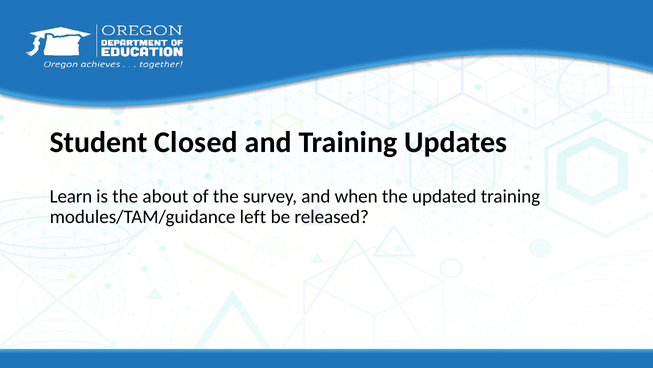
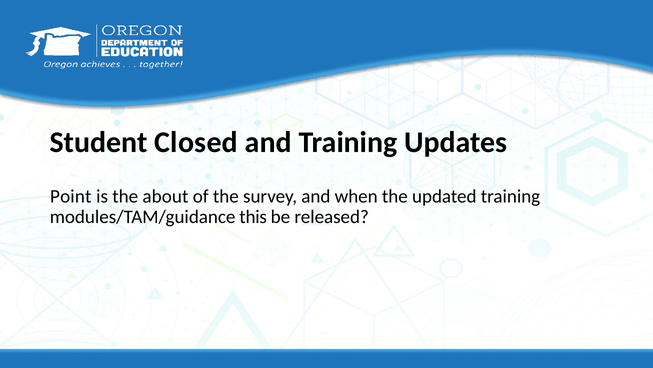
Learn: Learn -> Point
left: left -> this
